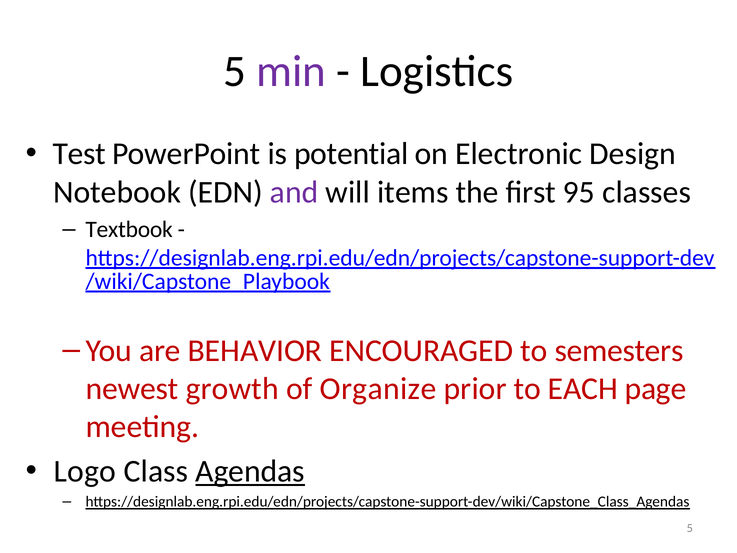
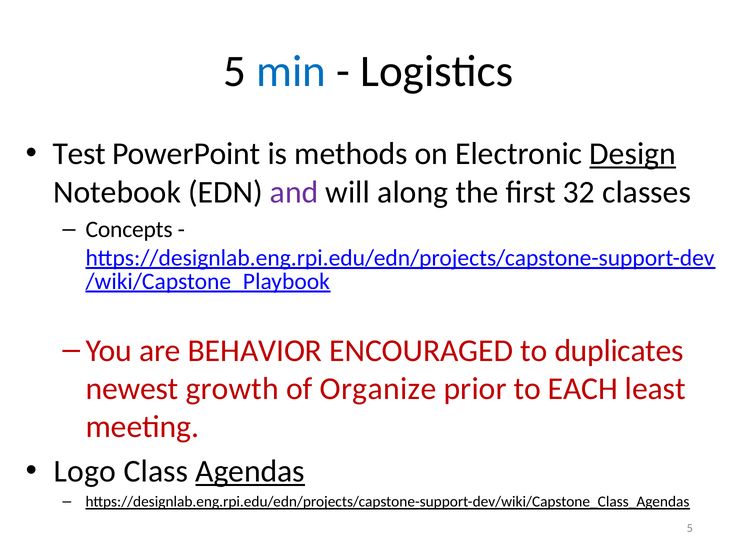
min colour: purple -> blue
potential: potential -> methods
Design underline: none -> present
items: items -> along
95: 95 -> 32
Textbook: Textbook -> Concepts
semesters: semesters -> duplicates
page: page -> least
